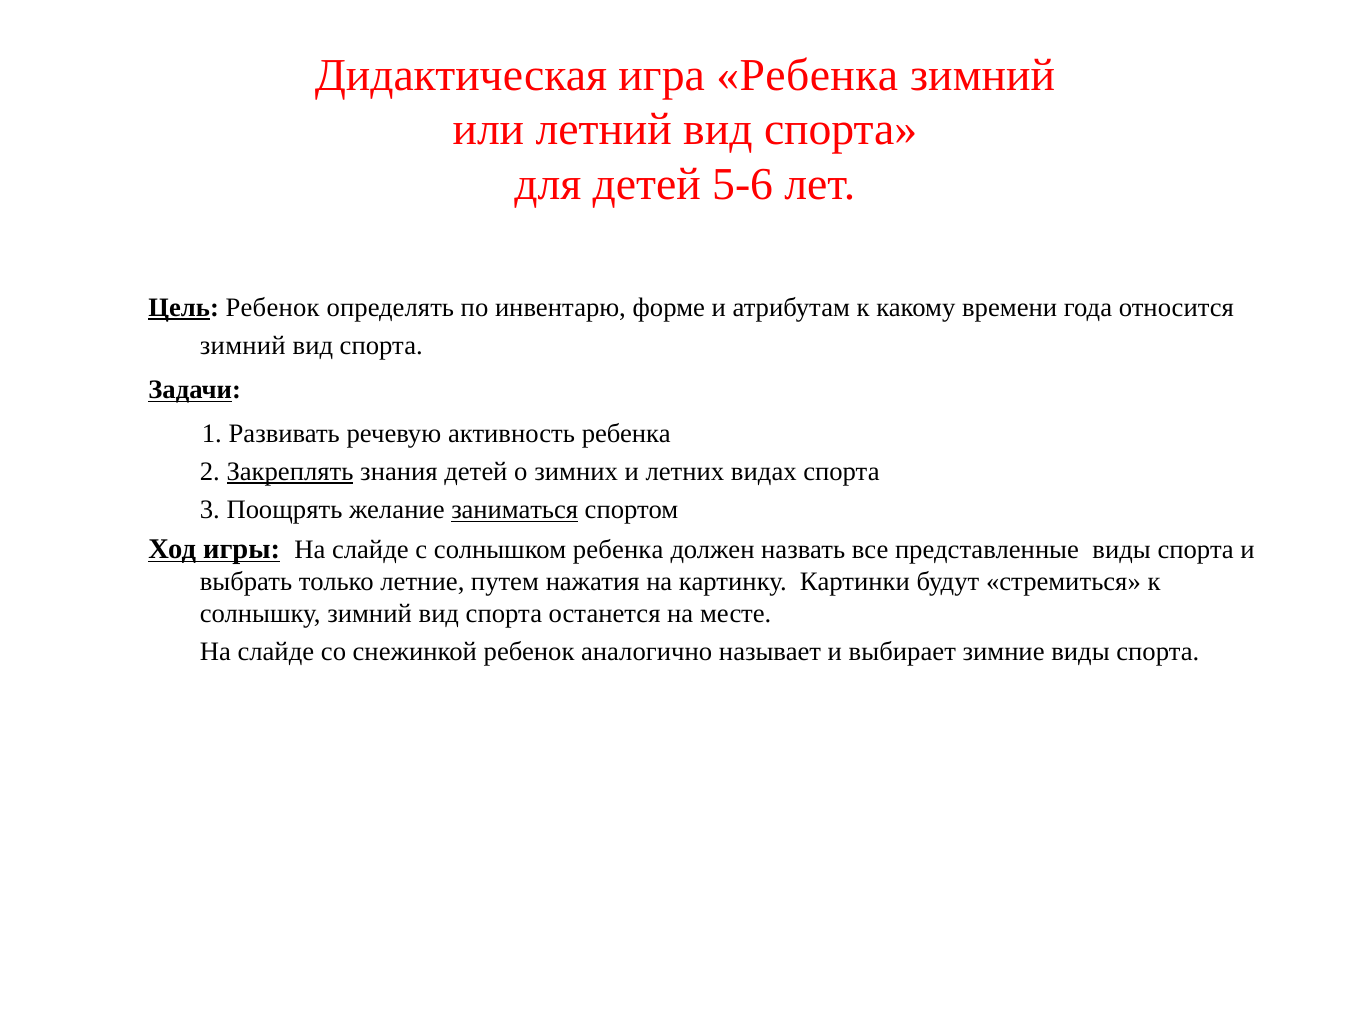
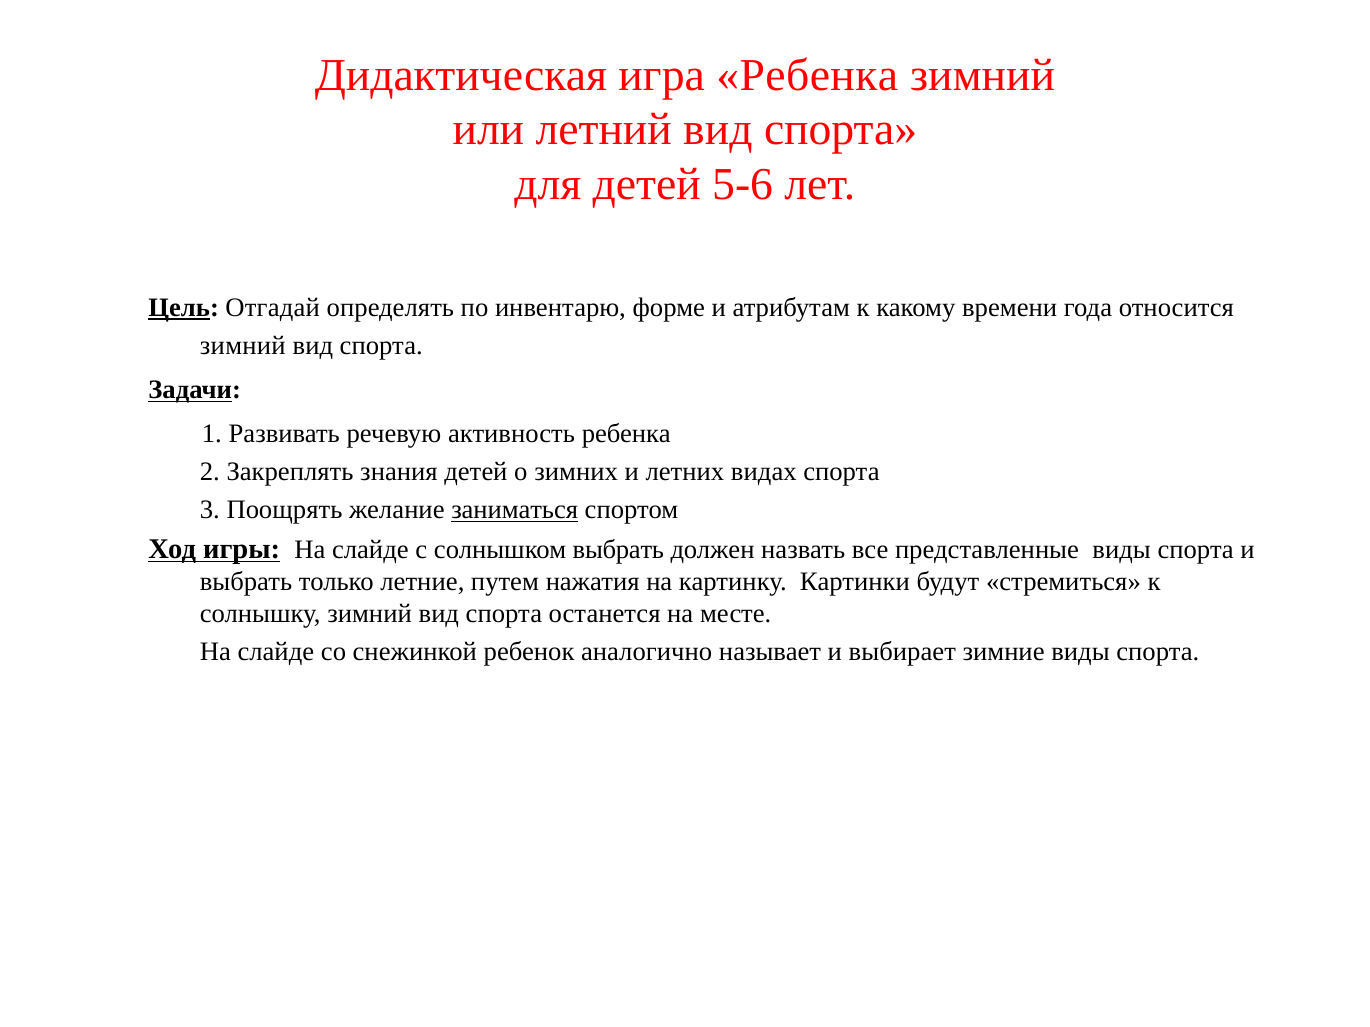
Цель Ребенок: Ребенок -> Отгадай
Закреплять underline: present -> none
солнышком ребенка: ребенка -> выбрать
